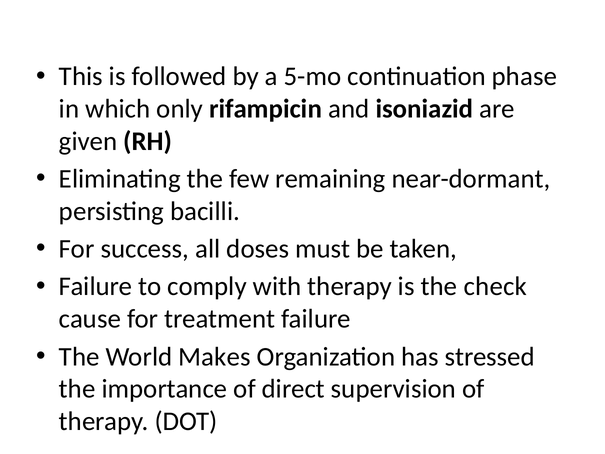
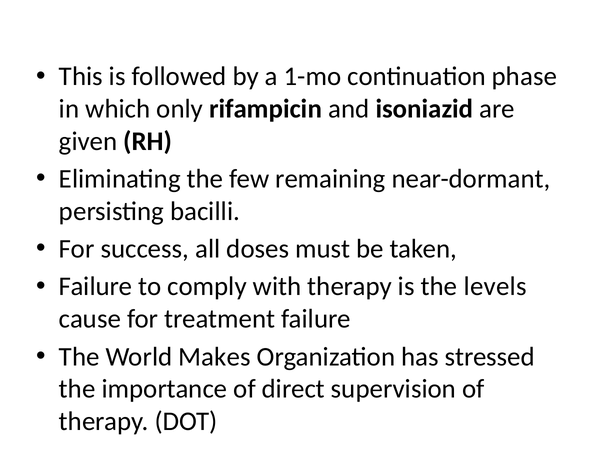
5-mo: 5-mo -> 1-mo
check: check -> levels
